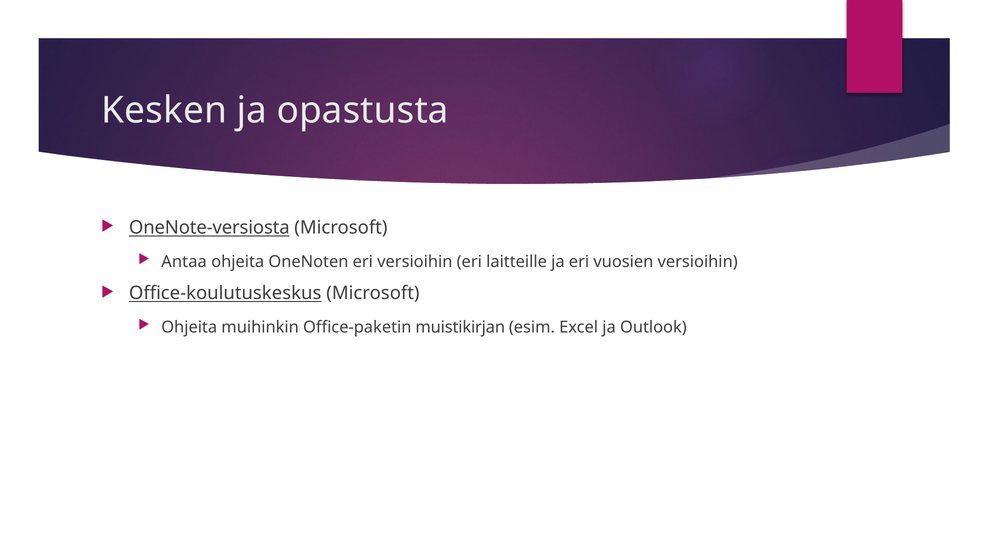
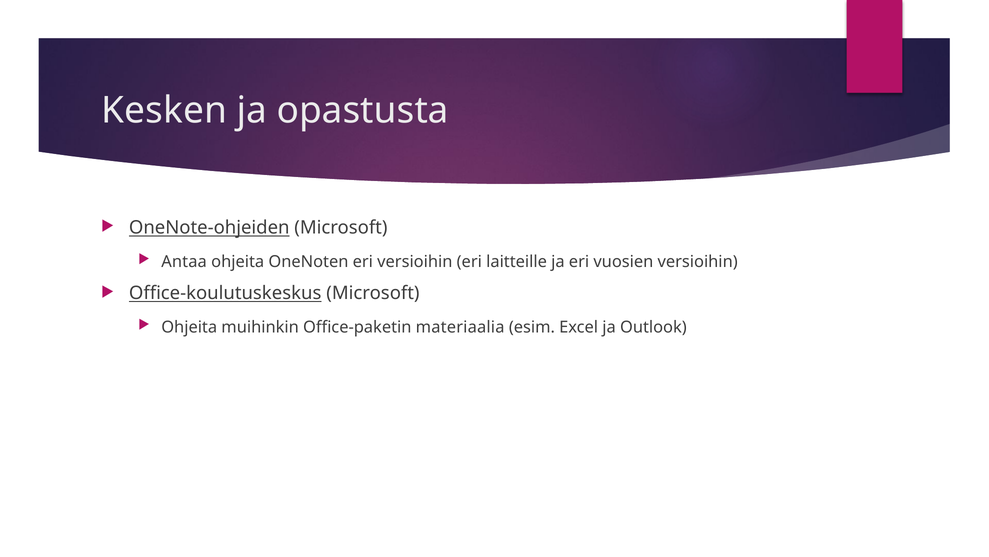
OneNote-versiosta: OneNote-versiosta -> OneNote-ohjeiden
muistikirjan: muistikirjan -> materiaalia
